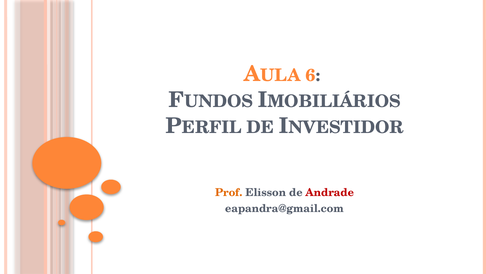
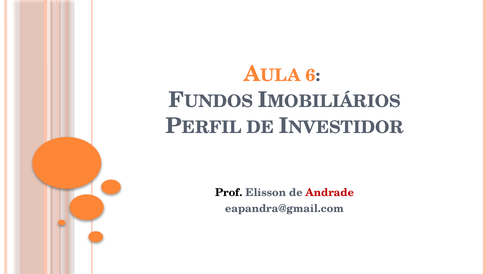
Prof colour: orange -> black
